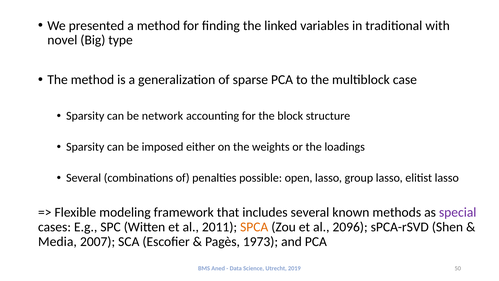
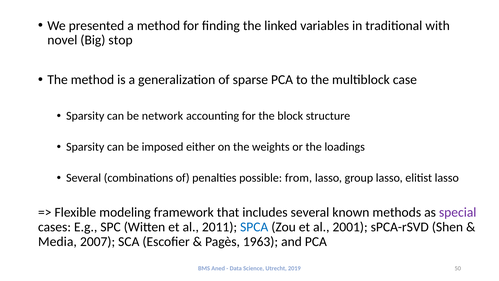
type: type -> stop
open: open -> from
SPCA colour: orange -> blue
2096: 2096 -> 2001
1973: 1973 -> 1963
